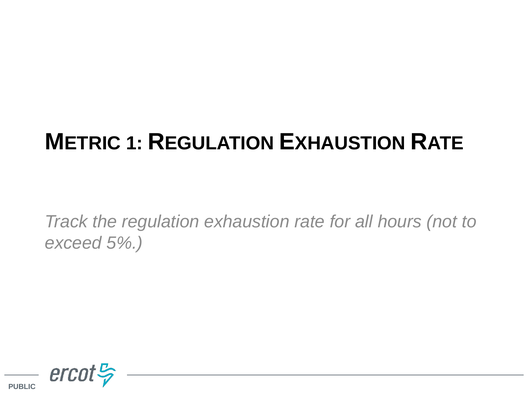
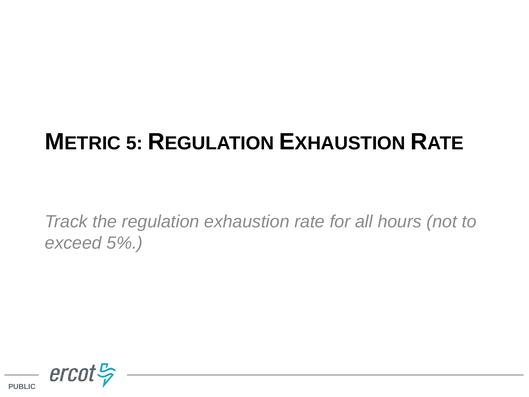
1: 1 -> 5
